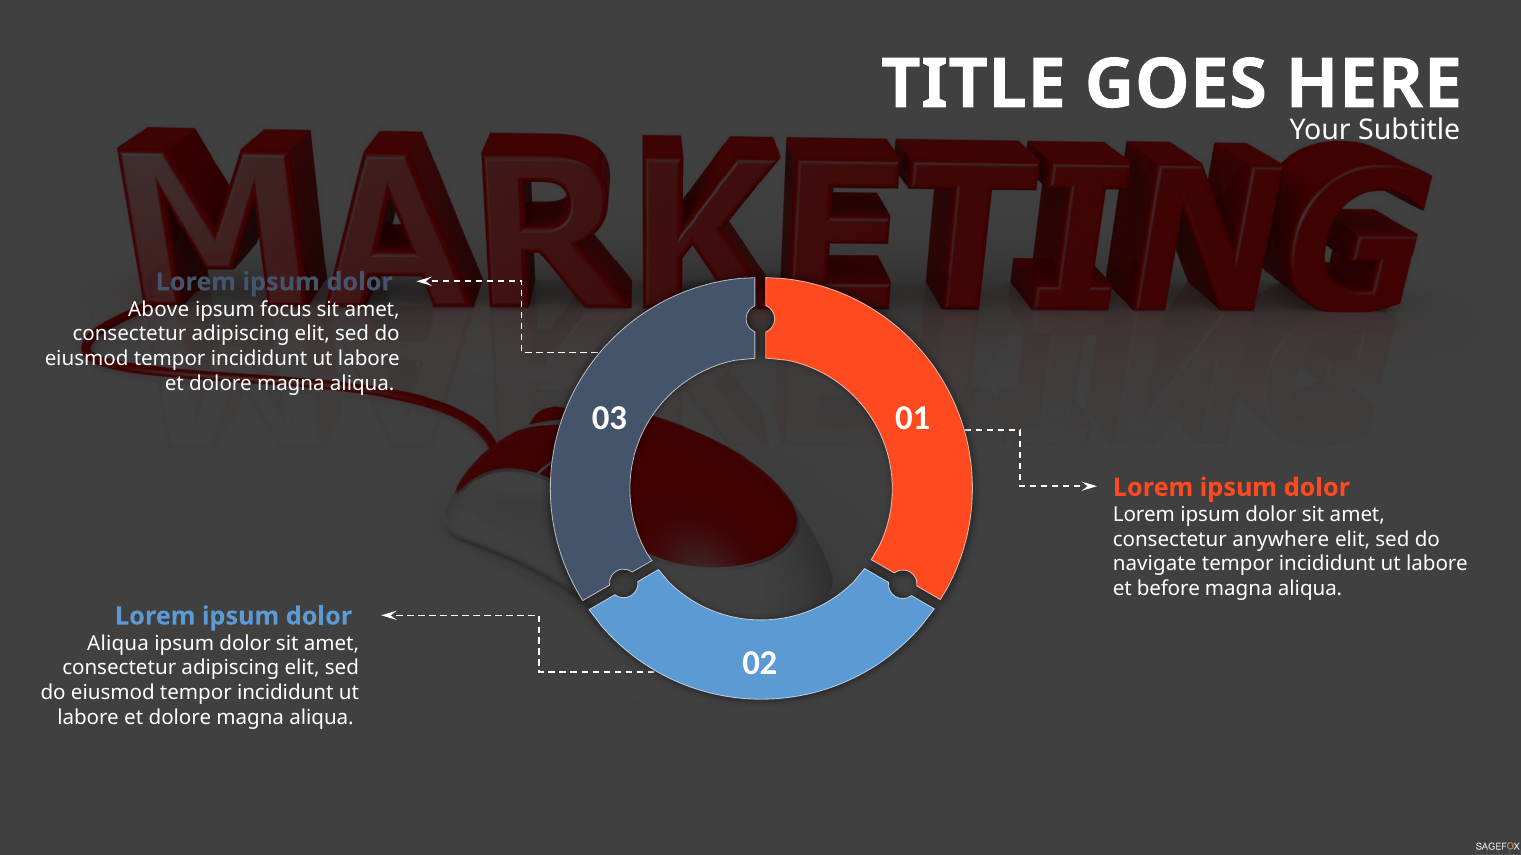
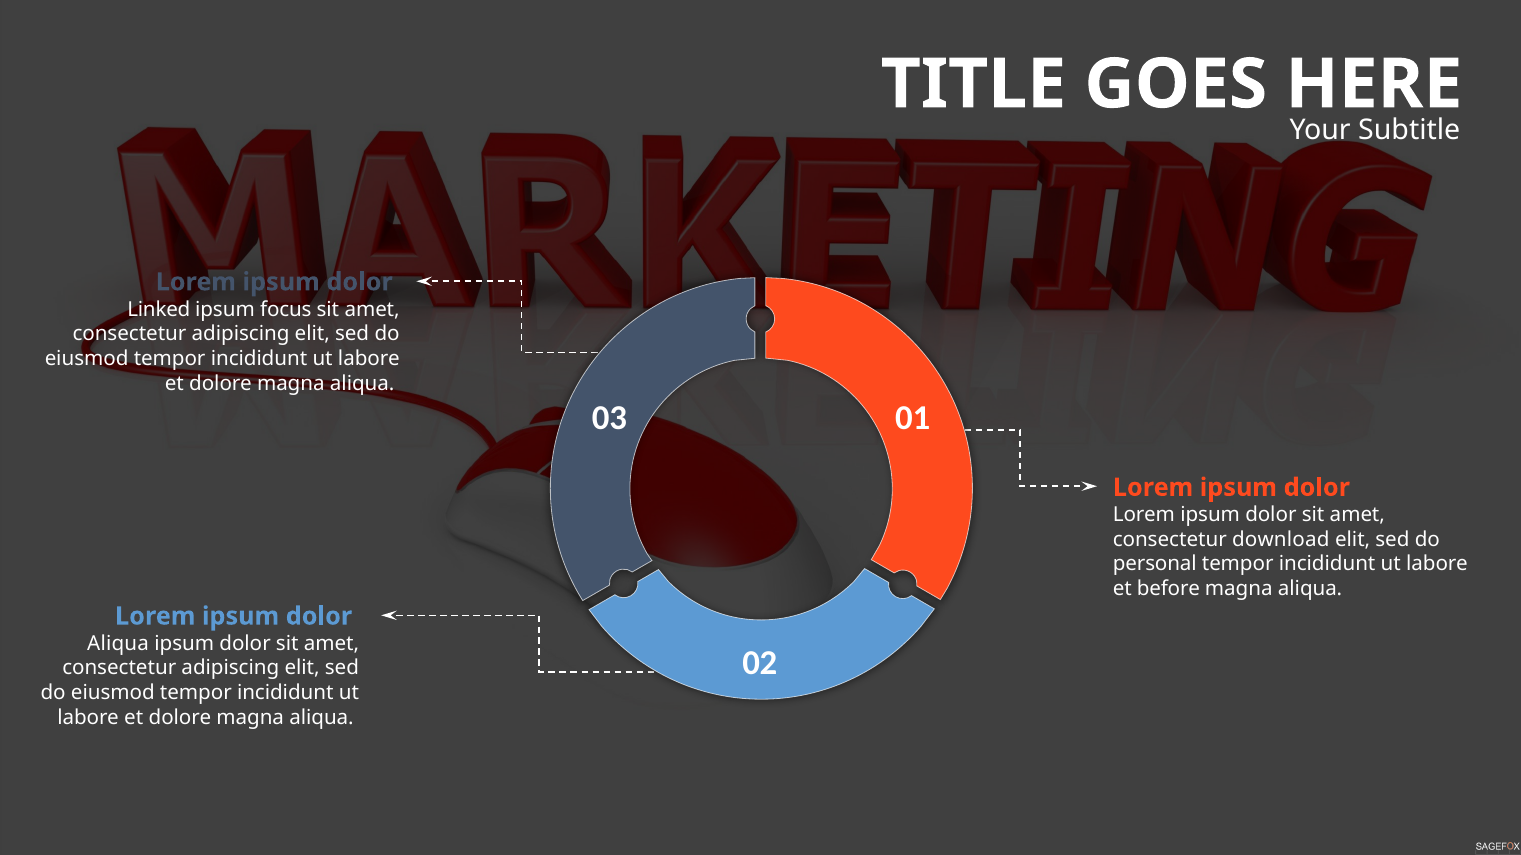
Above: Above -> Linked
anywhere: anywhere -> download
navigate: navigate -> personal
